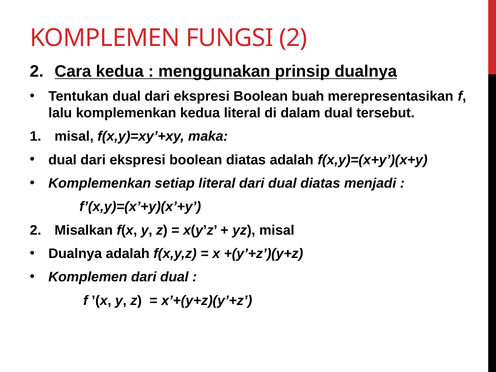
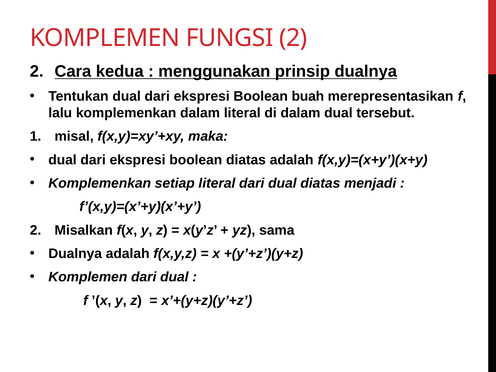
komplemenkan kedua: kedua -> dalam
yz misal: misal -> sama
